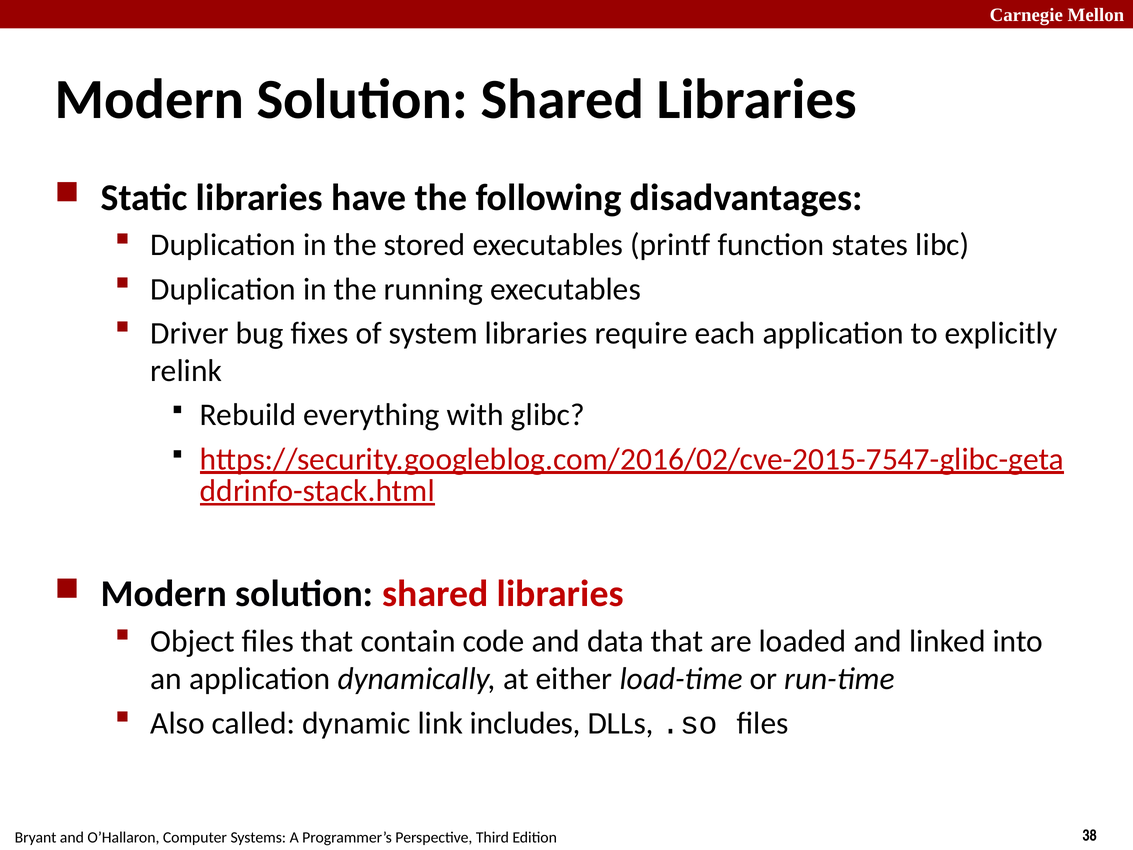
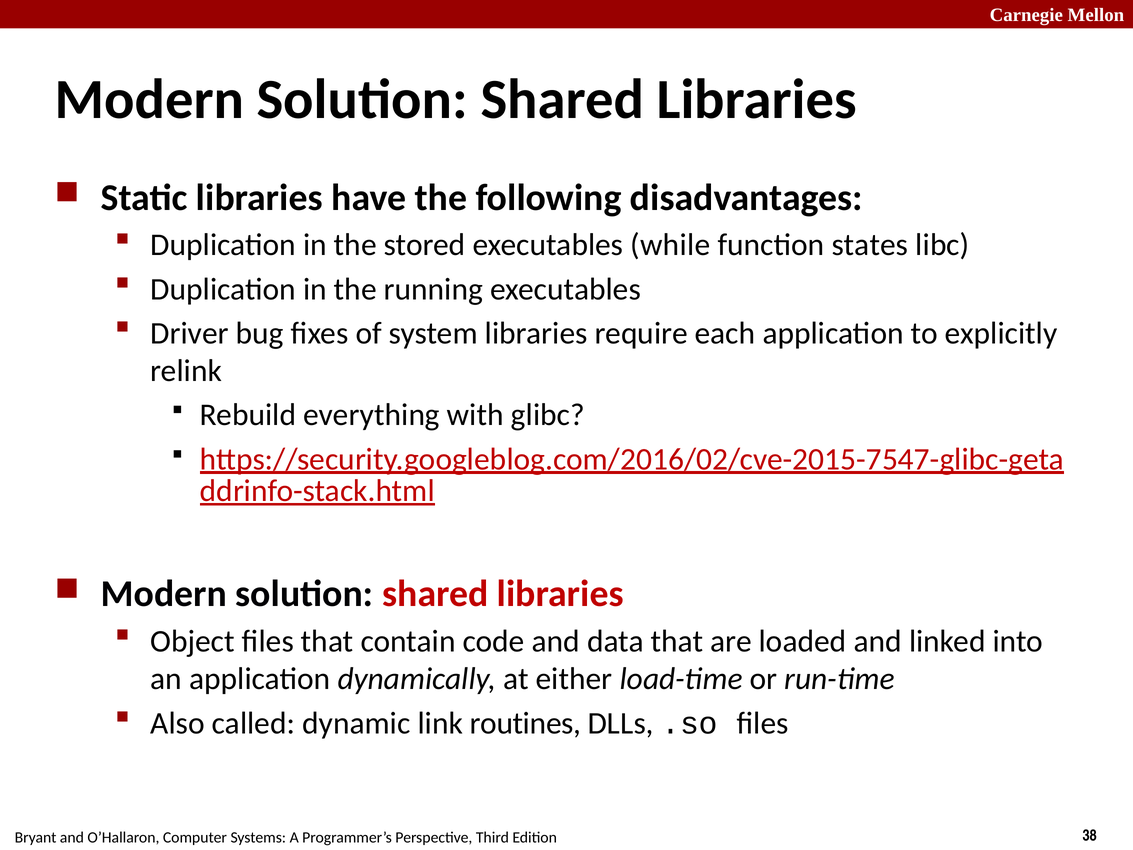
printf: printf -> while
includes: includes -> routines
